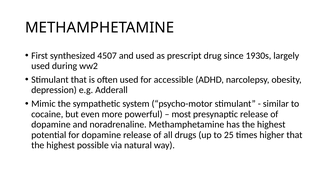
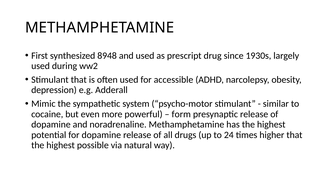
4507: 4507 -> 8948
most: most -> form
25: 25 -> 24
